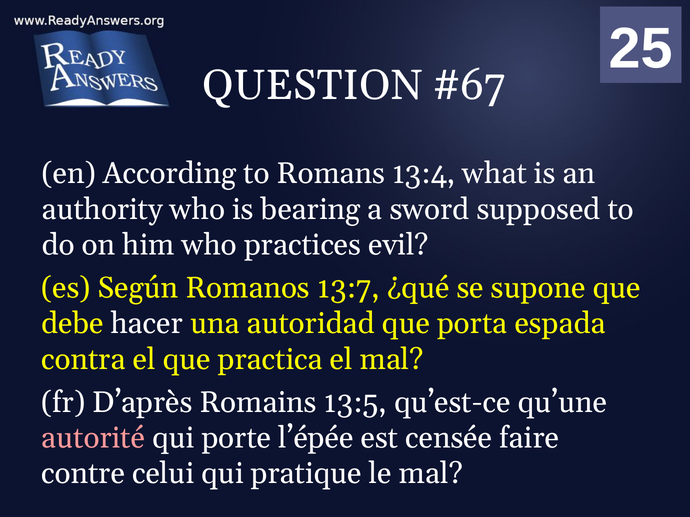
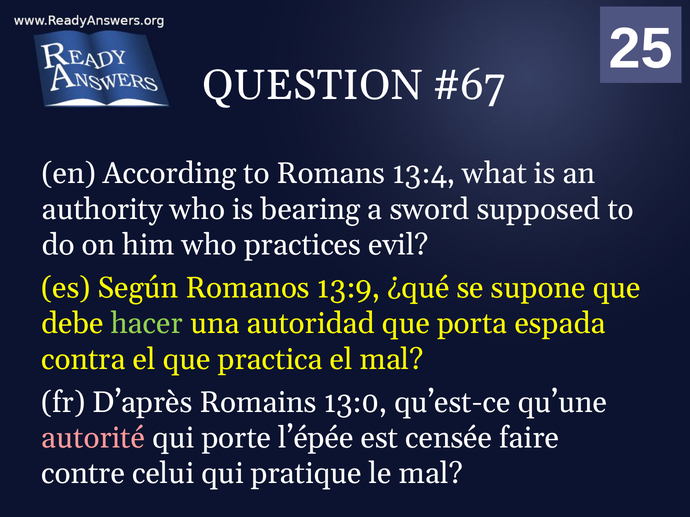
13:7: 13:7 -> 13:9
hacer colour: white -> light green
13:5: 13:5 -> 13:0
